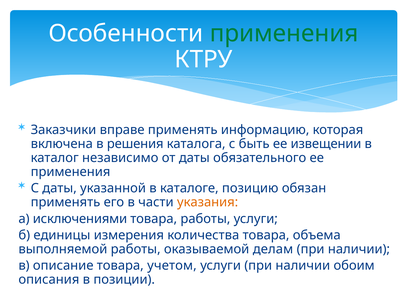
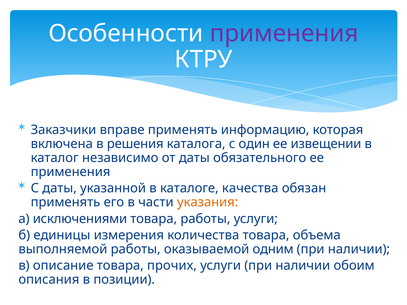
применения at (284, 33) colour: green -> purple
быть: быть -> один
позицию: позицию -> качества
делам: делам -> одним
учетом: учетом -> прочих
